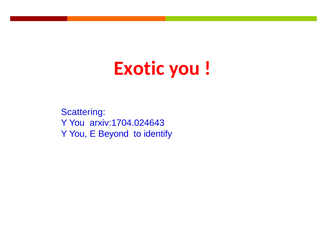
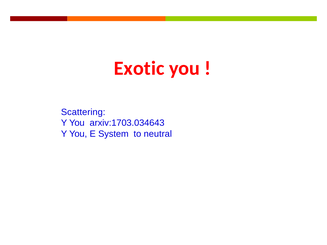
arxiv:1704.024643: arxiv:1704.024643 -> arxiv:1703.034643
Beyond: Beyond -> System
identify: identify -> neutral
